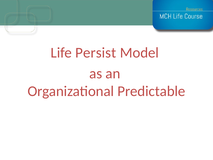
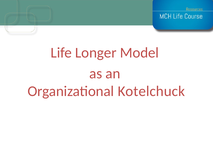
Persist: Persist -> Longer
Predictable: Predictable -> Kotelchuck
